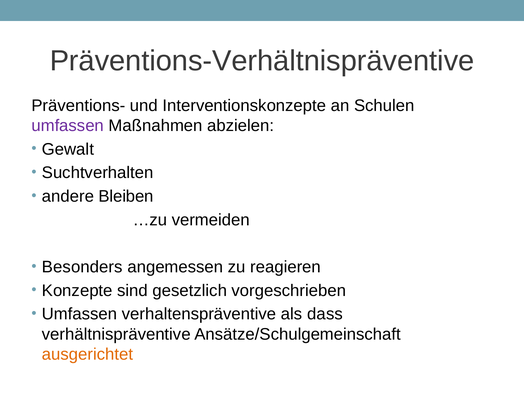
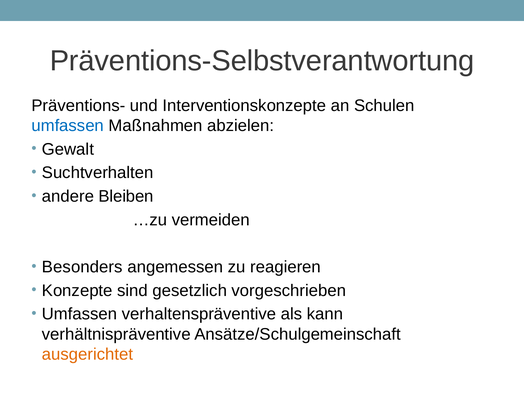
Präventions-Verhältnispräventive: Präventions-Verhältnispräventive -> Präventions-Selbstverantwortung
umfassen at (68, 126) colour: purple -> blue
dass: dass -> kann
